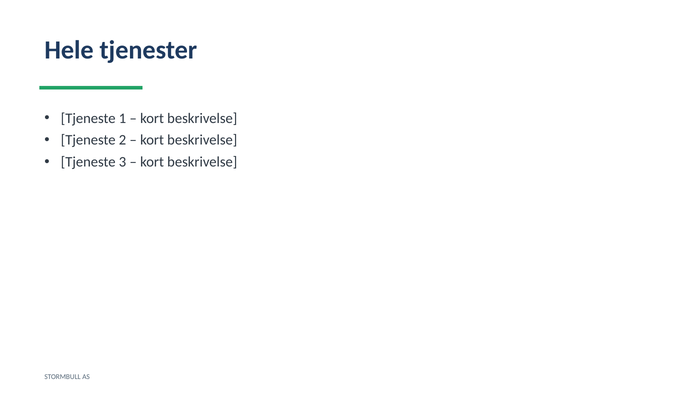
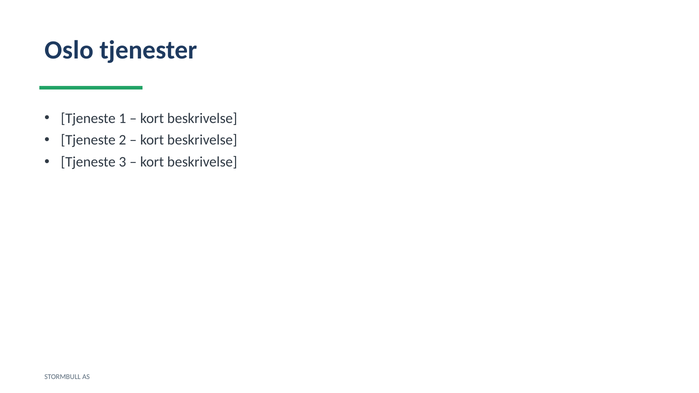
Hele: Hele -> Oslo
